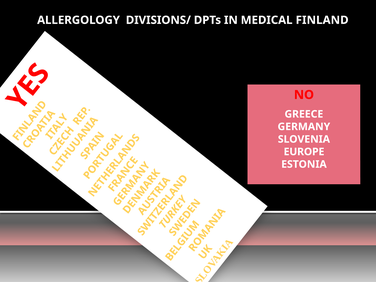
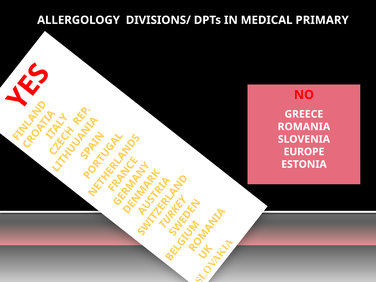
FINLAND: FINLAND -> PRIMARY
GERMANY: GERMANY -> ROMANIA
